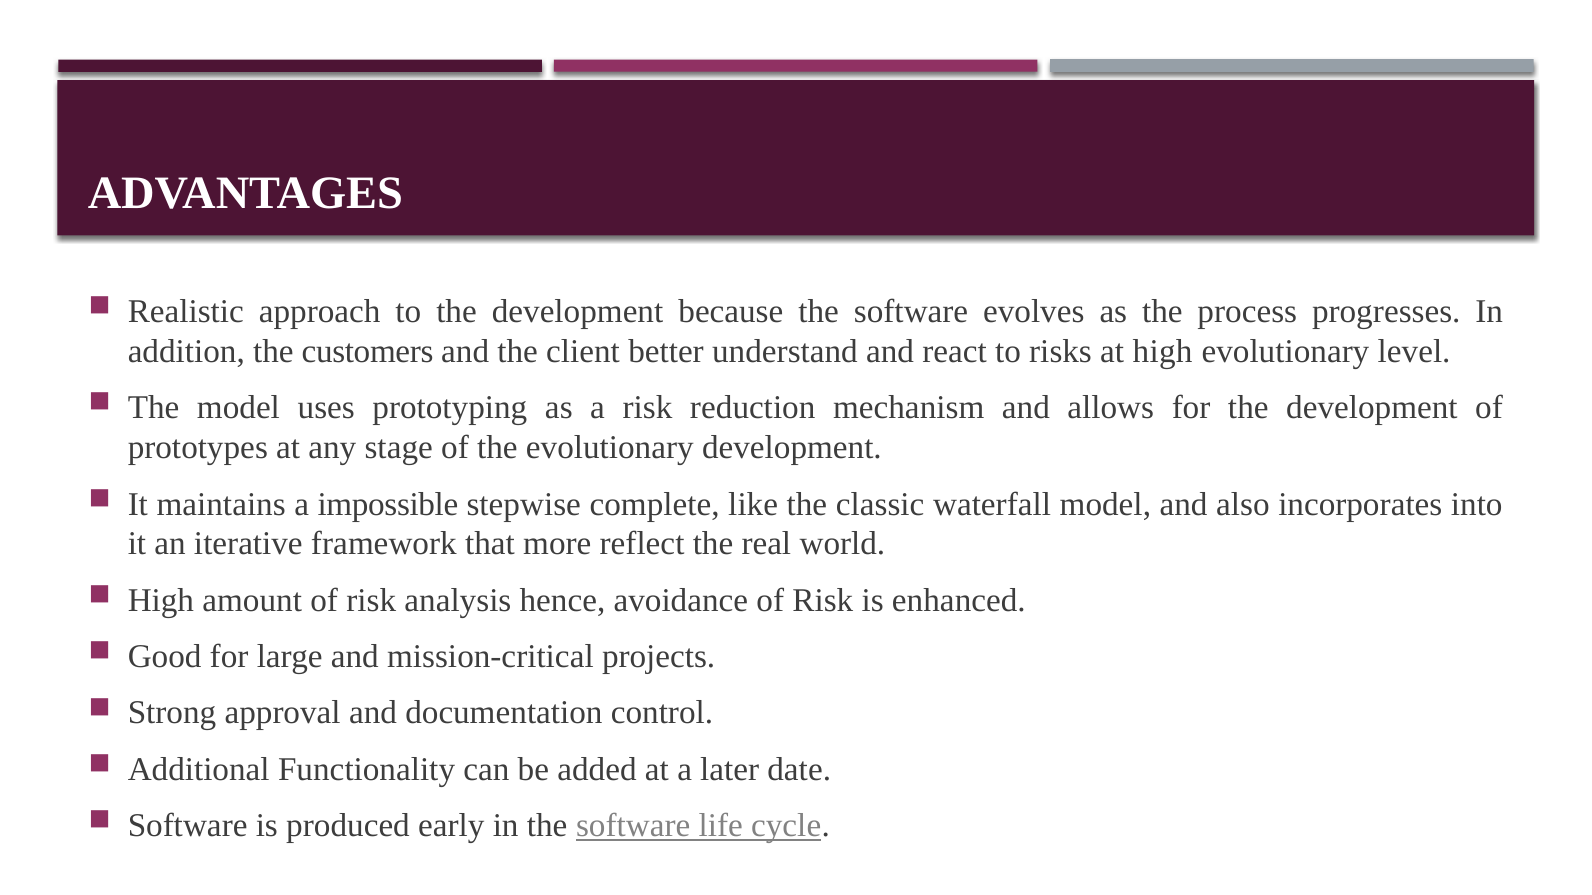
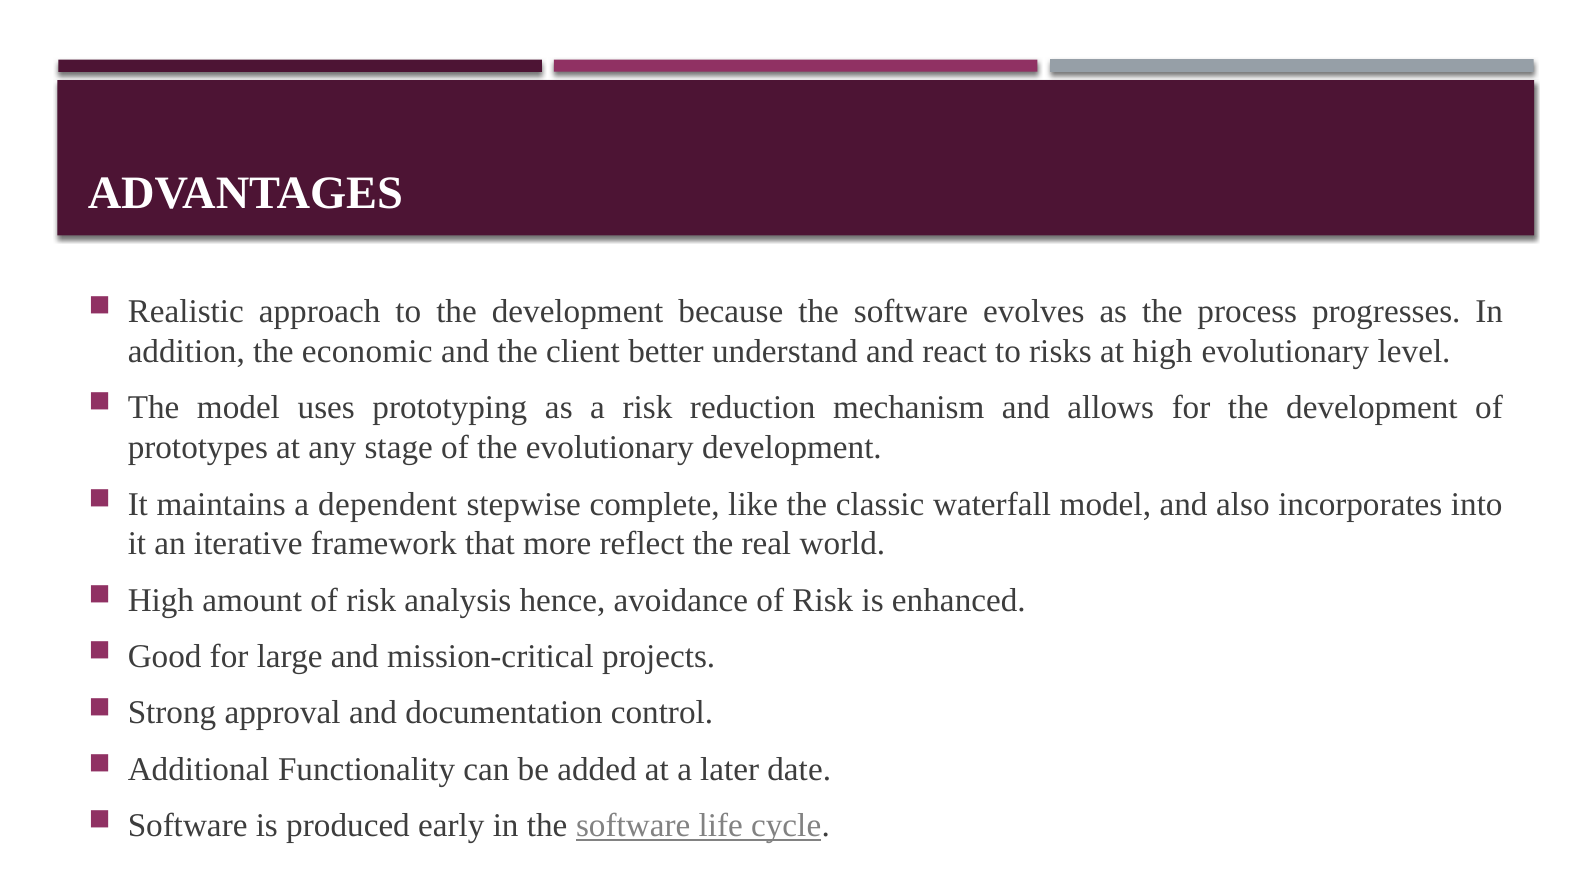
customers: customers -> economic
impossible: impossible -> dependent
